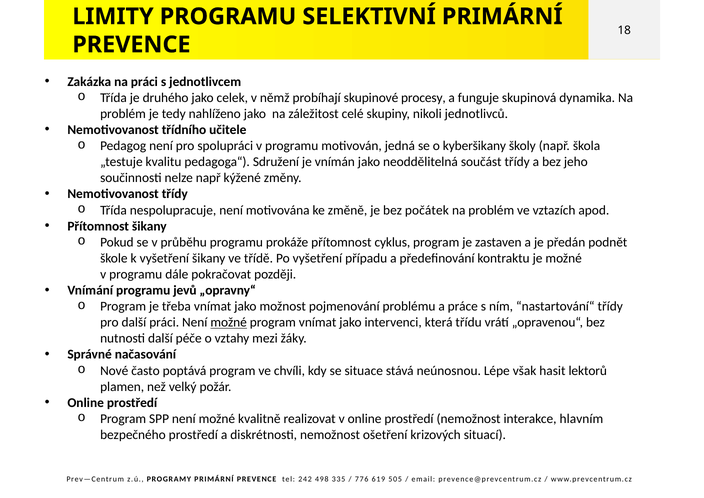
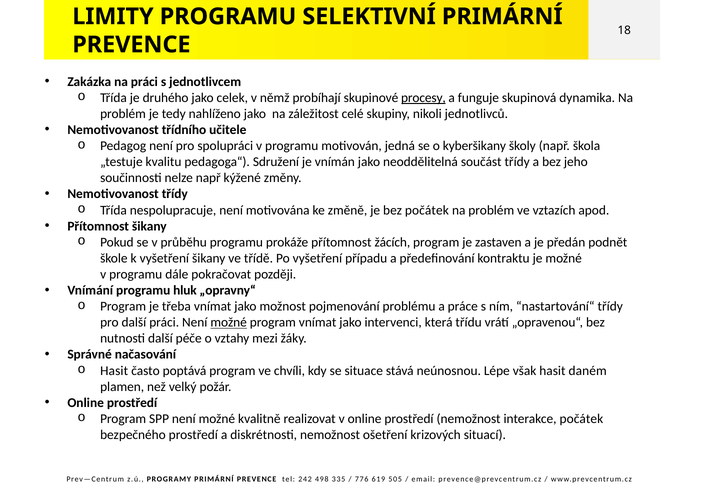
procesy underline: none -> present
cyklus: cyklus -> žácích
jevů: jevů -> hluk
o Nové: Nové -> Hasit
lektorů: lektorů -> daném
interakce hlavním: hlavním -> počátek
